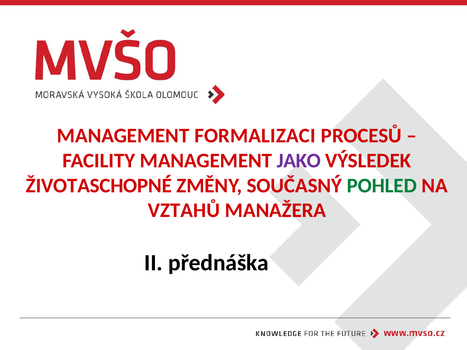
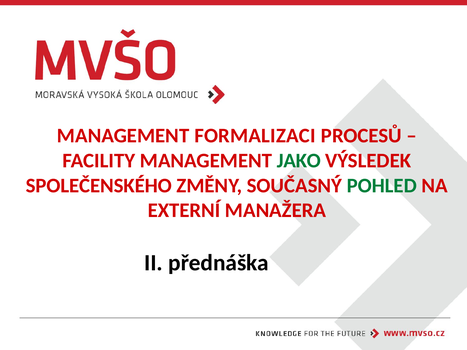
JAKO colour: purple -> green
ŽIVOTASCHOPNÉ: ŽIVOTASCHOPNÉ -> SPOLEČENSKÉHO
VZTAHŮ: VZTAHŮ -> EXTERNÍ
